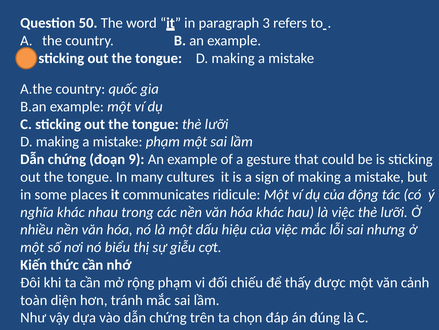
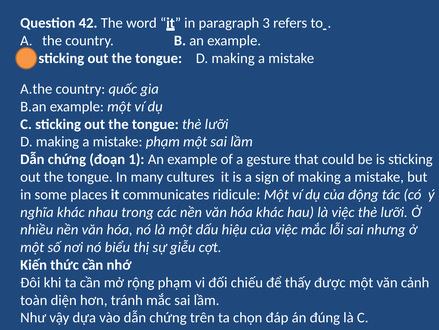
50: 50 -> 42
9: 9 -> 1
